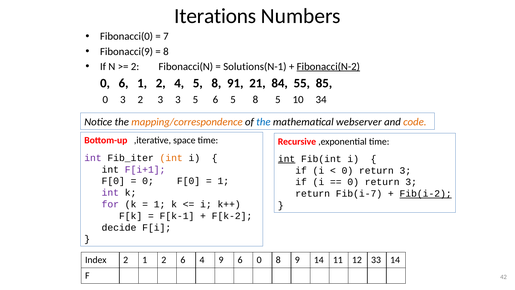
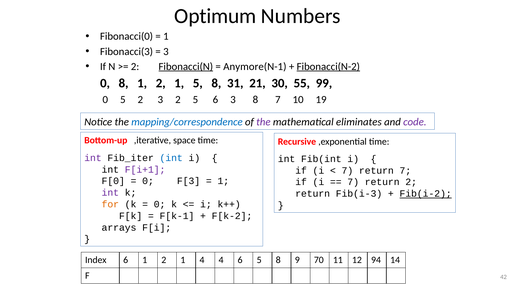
Iterations: Iterations -> Optimum
7 at (166, 36): 7 -> 1
Fibonacci(9: Fibonacci(9 -> Fibonacci(3
8 at (166, 51): 8 -> 3
Fibonacci(N underline: none -> present
Solutions(N-1: Solutions(N-1 -> Anymore(N-1
0 6: 6 -> 8
4 at (179, 83): 4 -> 1
91: 91 -> 31
84: 84 -> 30
85: 85 -> 99
0 3: 3 -> 5
3 3: 3 -> 2
6 5: 5 -> 3
8 5: 5 -> 7
34: 34 -> 19
mapping/correspondence colour: orange -> blue
the at (263, 122) colour: blue -> purple
webserver: webserver -> eliminates
code colour: orange -> purple
int at (171, 158) colour: orange -> blue
int at (287, 159) underline: present -> none
0 at (347, 170): 0 -> 7
3 at (405, 170): 3 -> 7
0 F[0: F[0 -> F[3
0 at (353, 182): 0 -> 7
3 at (411, 182): 3 -> 2
Fib(i-7: Fib(i-7 -> Fib(i-3
for colour: purple -> orange
1 at (160, 204): 1 -> 0
decide: decide -> arrays
Index 2: 2 -> 6
6 at (183, 260): 6 -> 1
4 9: 9 -> 4
6 0: 0 -> 5
9 14: 14 -> 70
33: 33 -> 94
